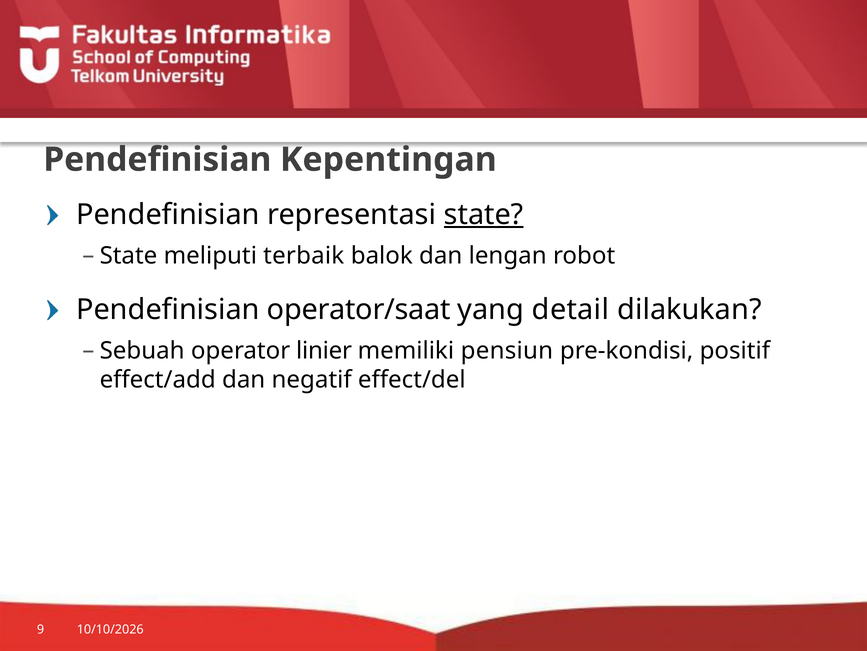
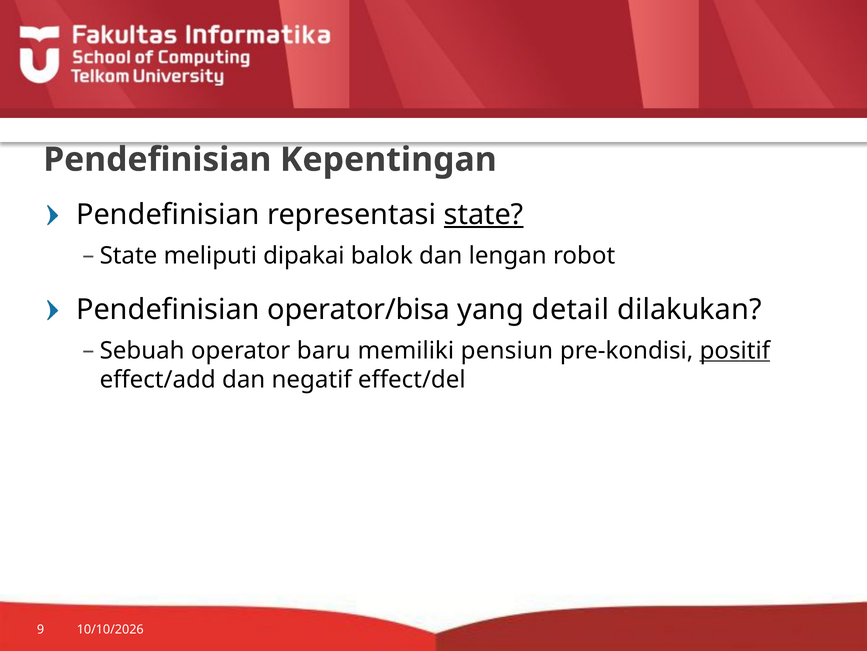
terbaik: terbaik -> dipakai
operator/saat: operator/saat -> operator/bisa
linier: linier -> baru
positif underline: none -> present
